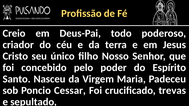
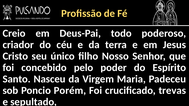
Cessar: Cessar -> Porém
